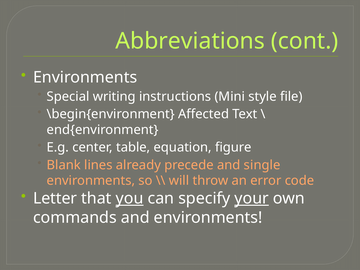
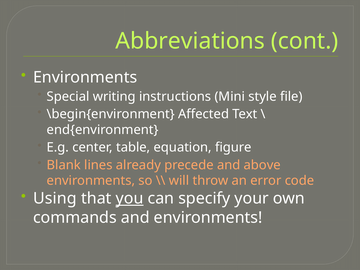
single: single -> above
Letter: Letter -> Using
your underline: present -> none
